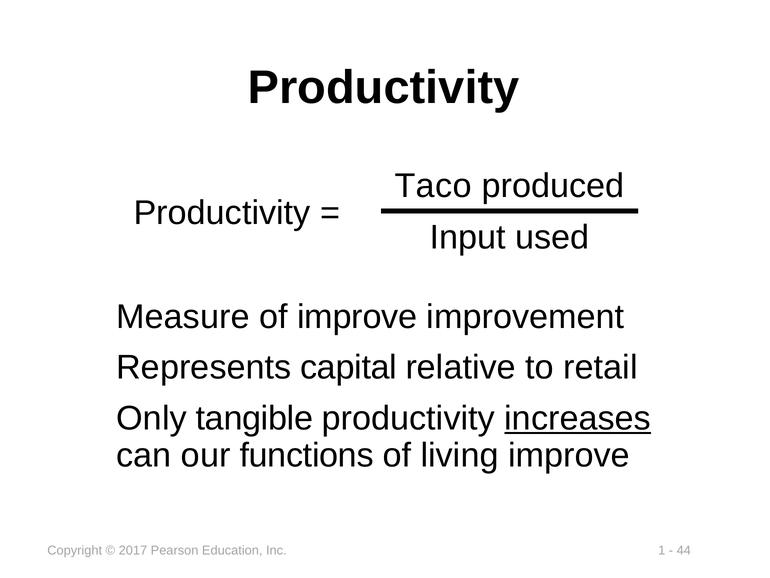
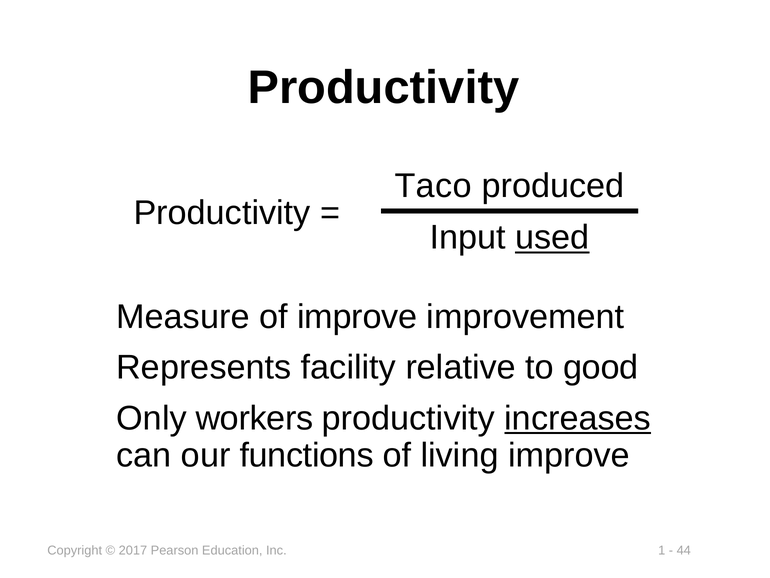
used underline: none -> present
capital: capital -> facility
retail: retail -> good
tangible: tangible -> workers
